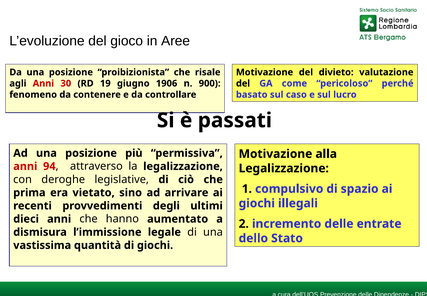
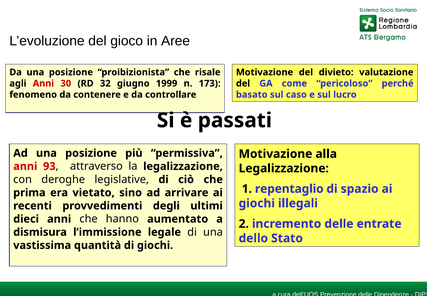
19: 19 -> 32
1906: 1906 -> 1999
900: 900 -> 173
94: 94 -> 93
compulsivo: compulsivo -> repentaglio
